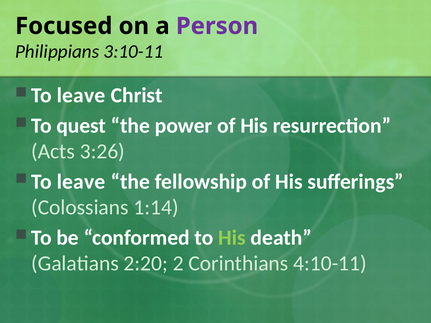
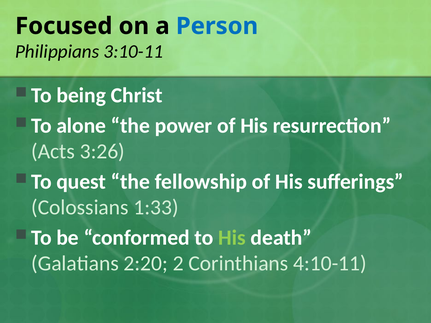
Person colour: purple -> blue
leave at (81, 96): leave -> being
quest: quest -> alone
leave at (81, 182): leave -> quest
1:14: 1:14 -> 1:33
